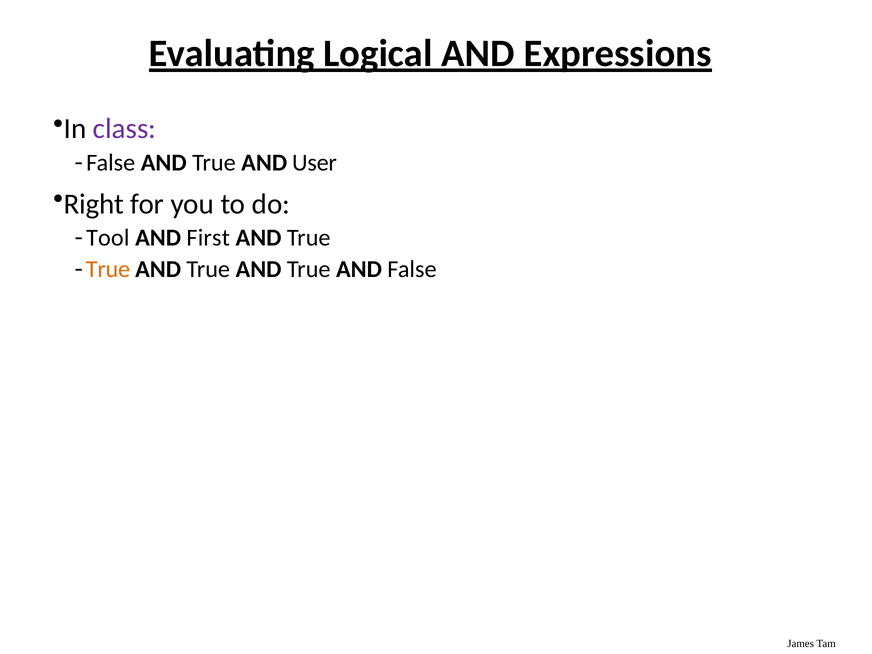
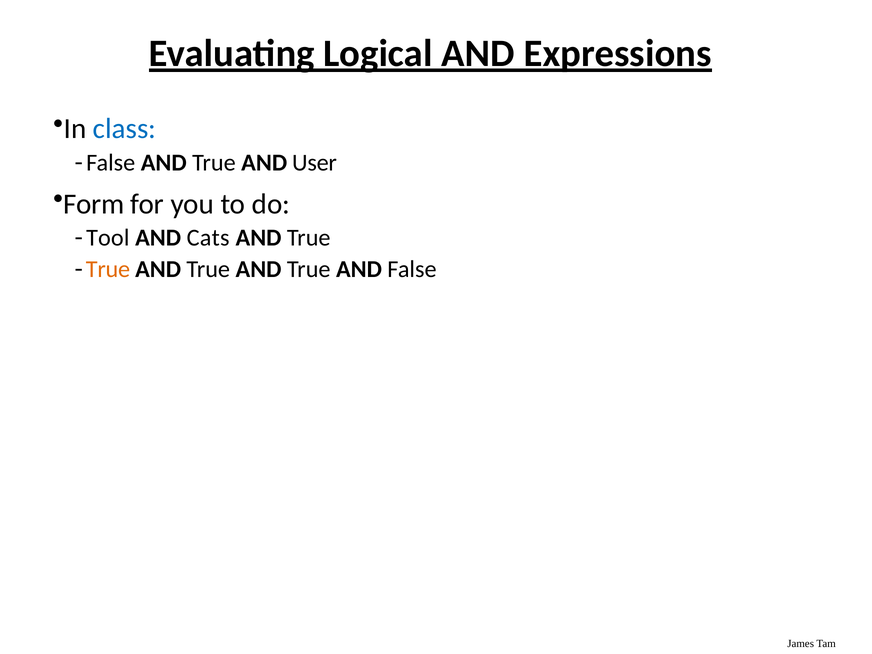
class colour: purple -> blue
Right: Right -> Form
First: First -> Cats
